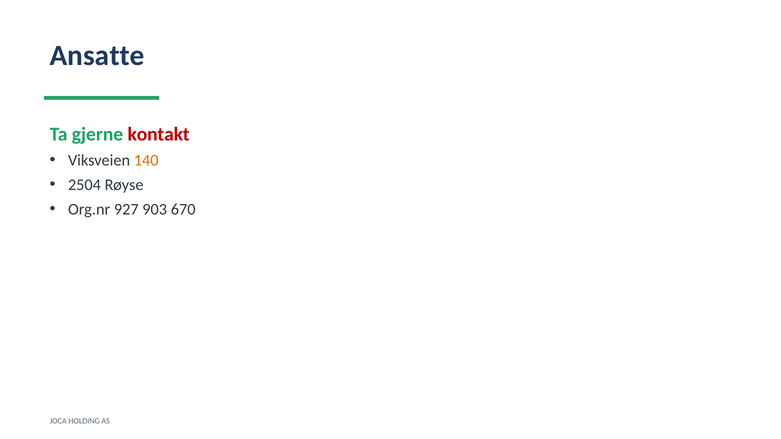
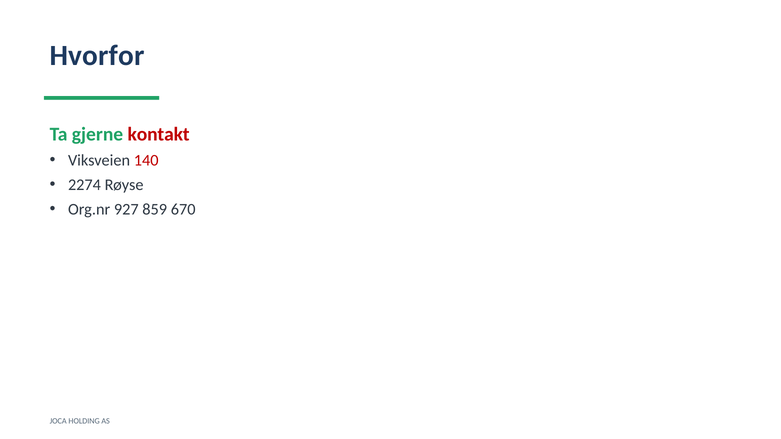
Ansatte: Ansatte -> Hvorfor
140 colour: orange -> red
2504: 2504 -> 2274
903: 903 -> 859
